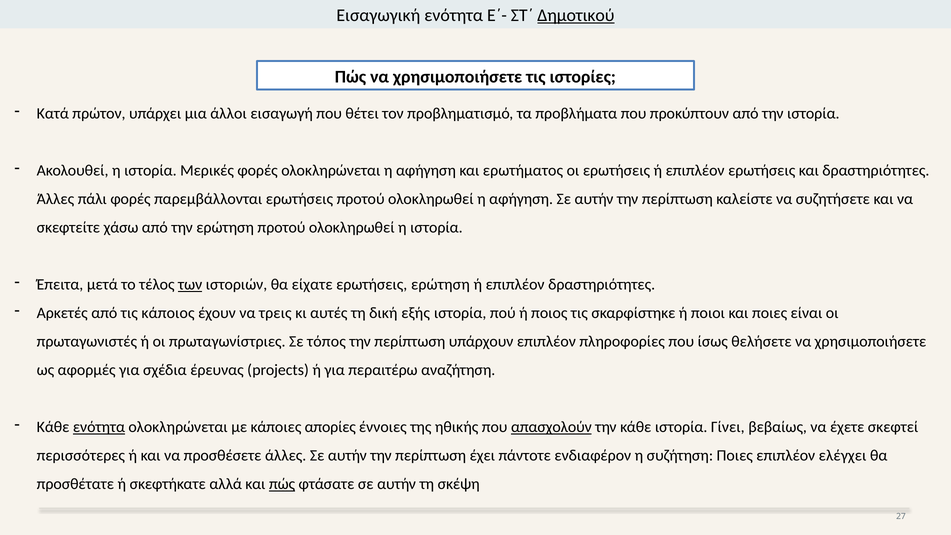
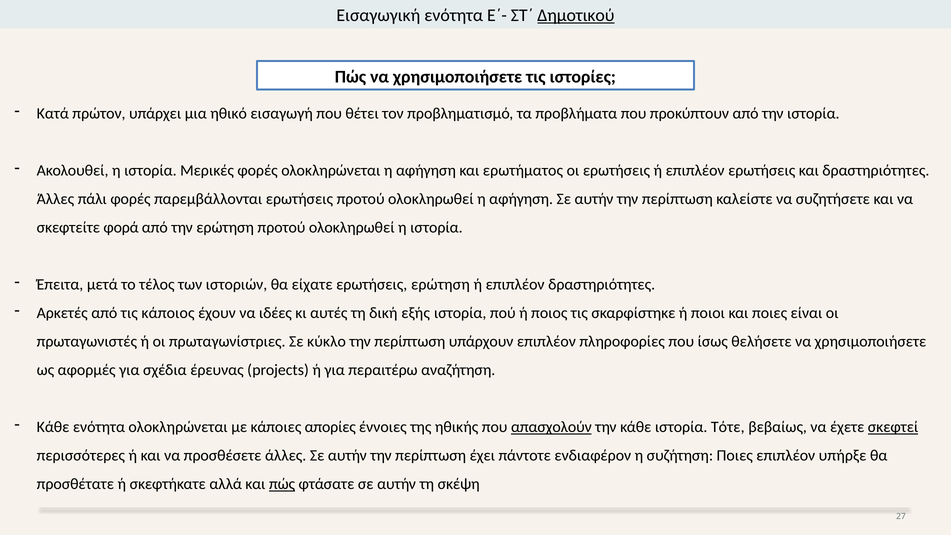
άλλοι: άλλοι -> ηθικό
χάσω: χάσω -> φορά
των underline: present -> none
τρεις: τρεις -> ιδέες
τόπος: τόπος -> κύκλο
ενότητα at (99, 427) underline: present -> none
Γίνει: Γίνει -> Τότε
σκεφτεί underline: none -> present
ελέγχει: ελέγχει -> υπήρξε
